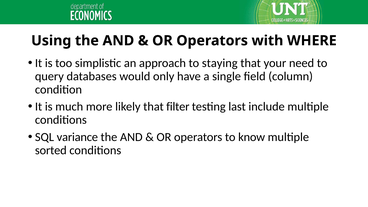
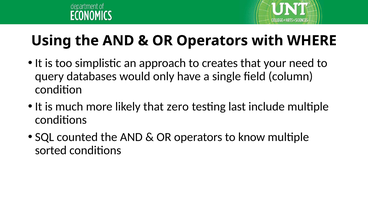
staying: staying -> creates
filter: filter -> zero
variance: variance -> counted
